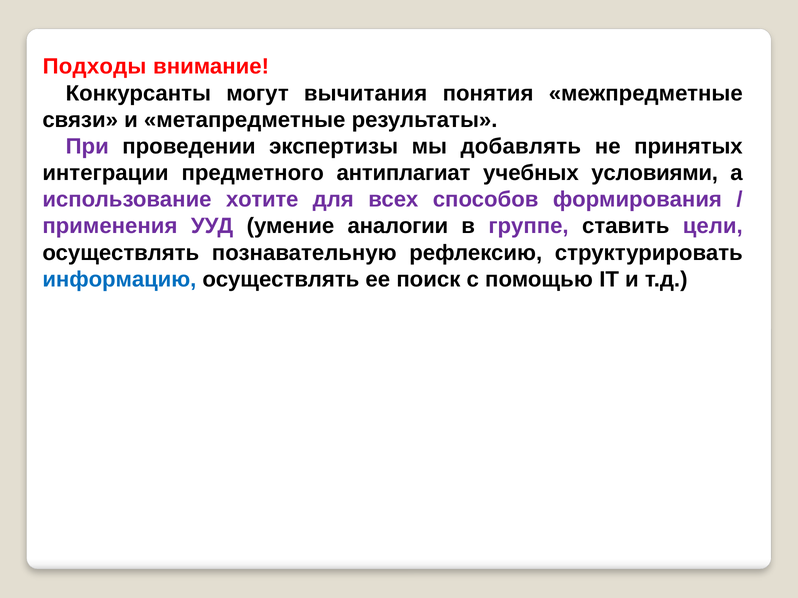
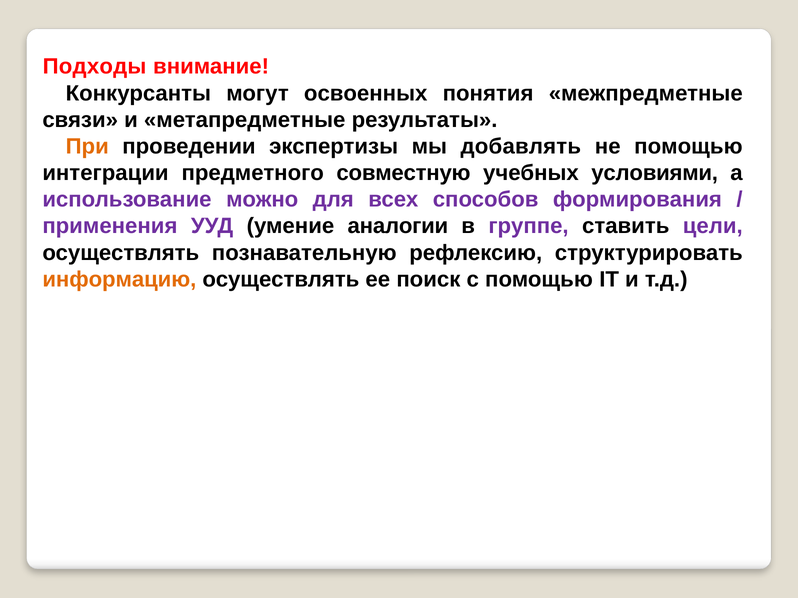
вычитания: вычитания -> освоенных
При colour: purple -> orange
не принятых: принятых -> помощью
антиплагиат: антиплагиат -> совместную
хотите: хотите -> можно
информацию colour: blue -> orange
